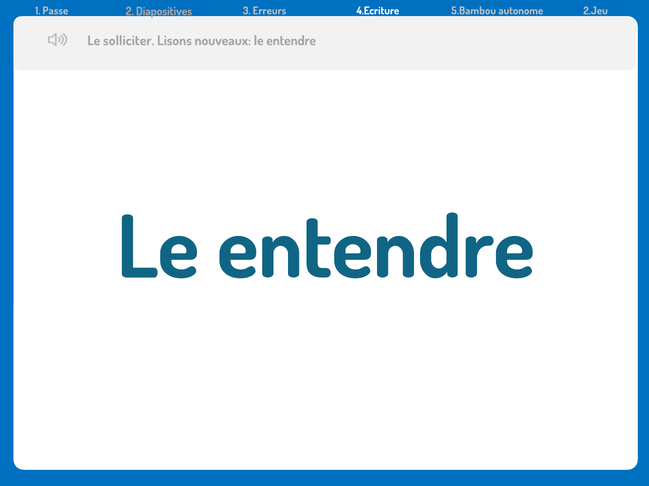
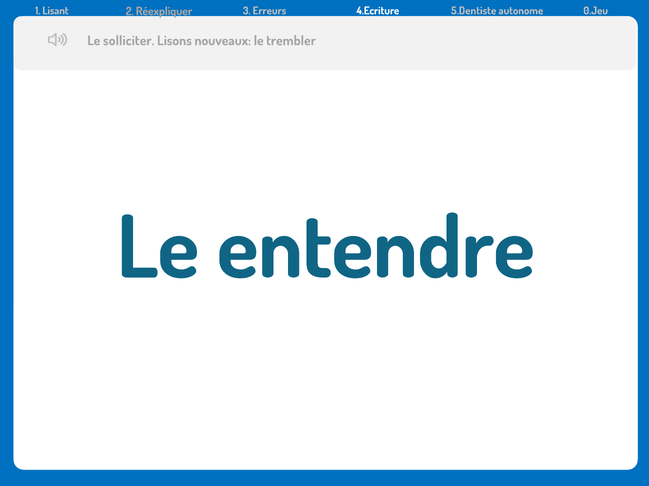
Passe: Passe -> Lisant
Diapositives: Diapositives -> Réexpliquer
5.Bambou: 5.Bambou -> 5.Dentiste
2.Jeu: 2.Jeu -> 0.Jeu
entendre at (291, 41): entendre -> trembler
